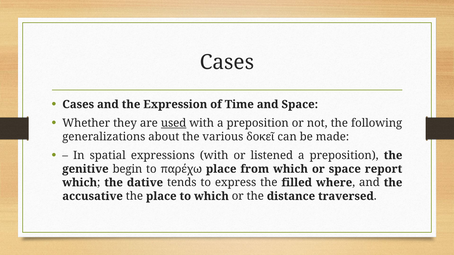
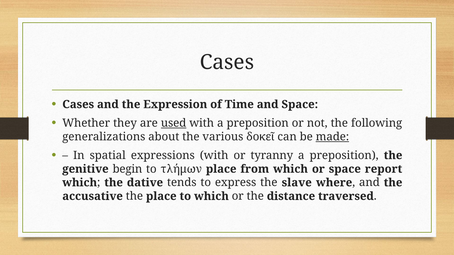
made underline: none -> present
listened: listened -> tyranny
παρέχω: παρέχω -> τλήμων
filled: filled -> slave
